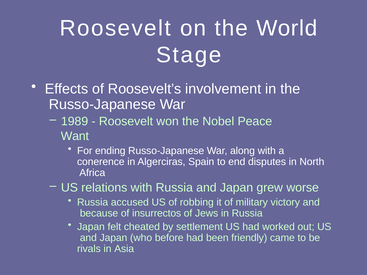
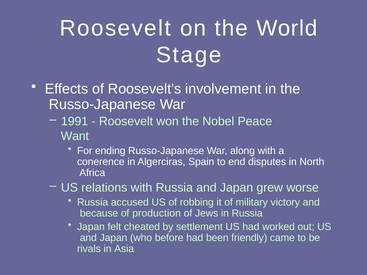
1989: 1989 -> 1991
insurrectos: insurrectos -> production
